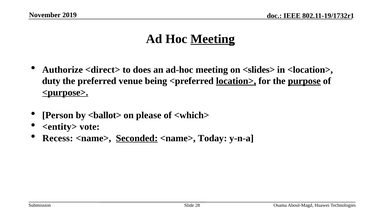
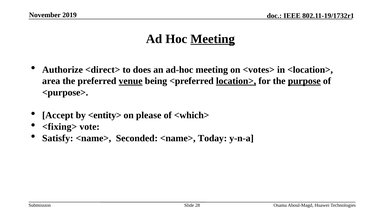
<slides>: <slides> -> <votes>
duty: duty -> area
venue underline: none -> present
<purpose> underline: present -> none
Person: Person -> Accept
<ballot>: <ballot> -> <entity>
<entity>: <entity> -> <fixing>
Recess: Recess -> Satisfy
Seconded underline: present -> none
